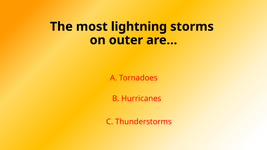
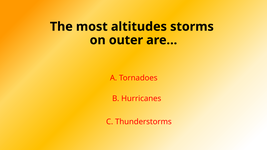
lightning: lightning -> altitudes
